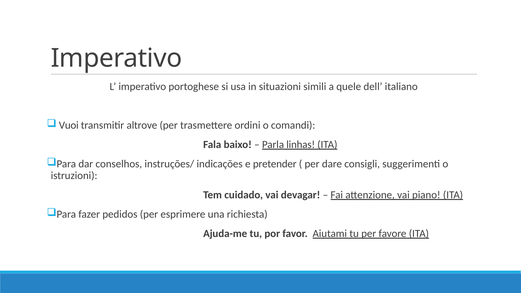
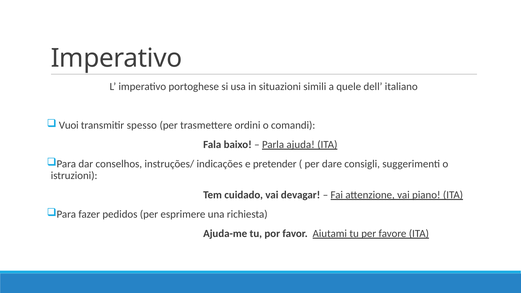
altrove: altrove -> spesso
linhas: linhas -> ajuda
